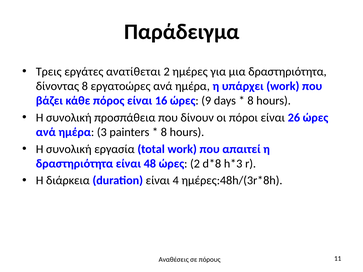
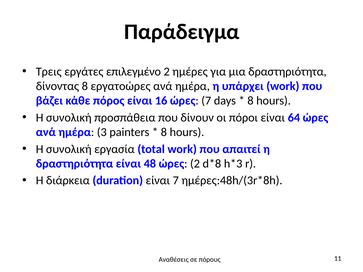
ανατίθεται: ανατίθεται -> επιλεγμένο
ώρες 9: 9 -> 7
26: 26 -> 64
είναι 4: 4 -> 7
